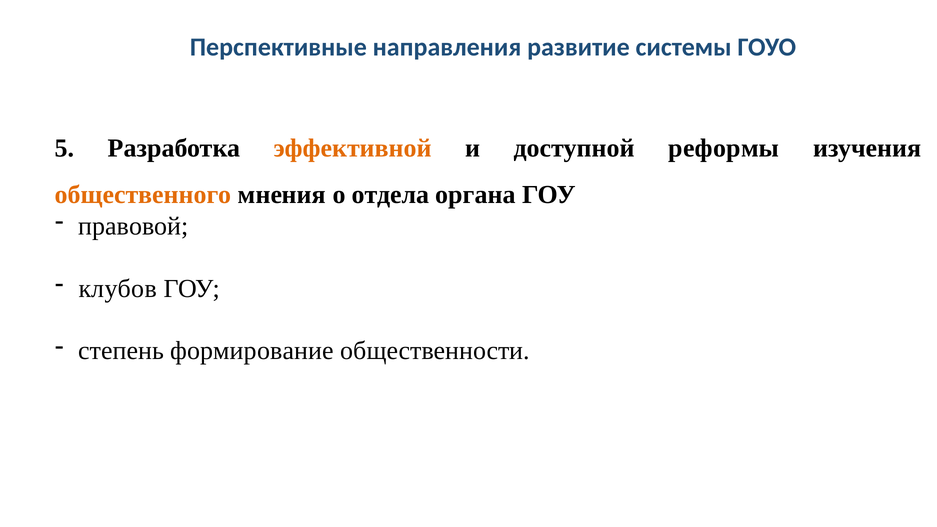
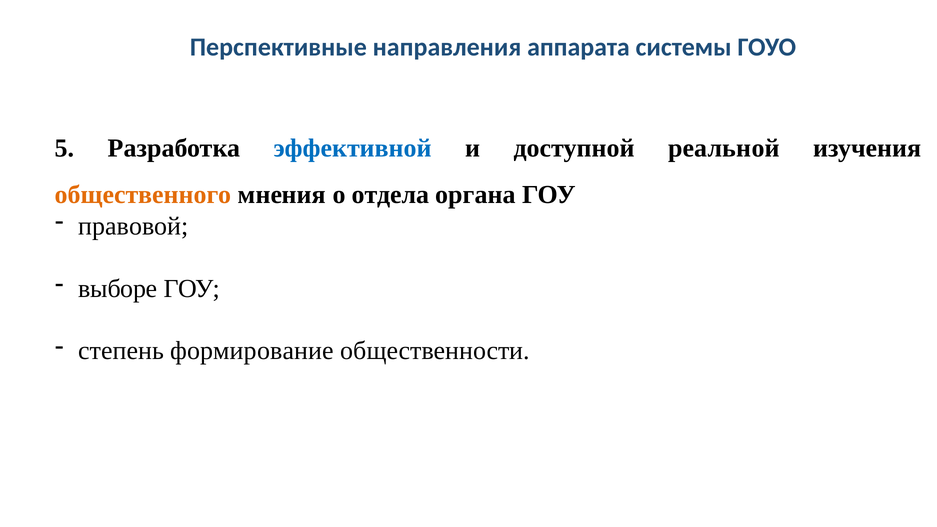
развитие: развитие -> аппарата
эффективной colour: orange -> blue
реформы: реформы -> реальной
клубов: клубов -> выборе
